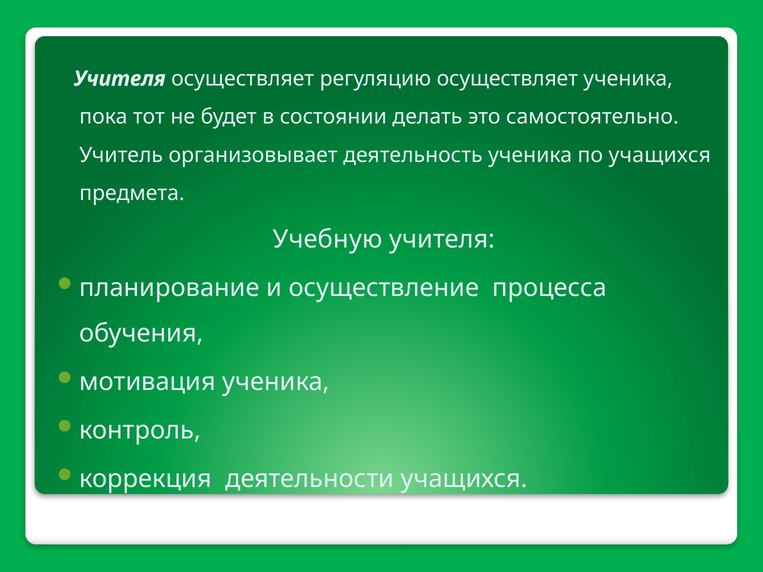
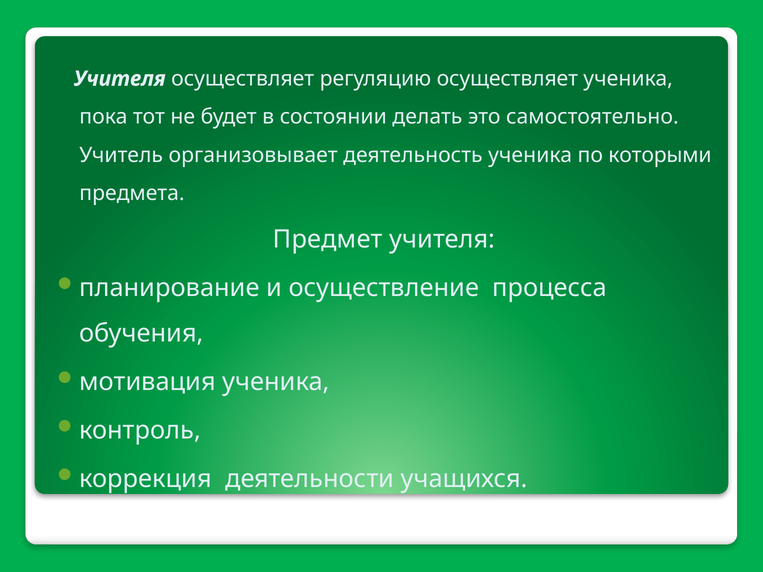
по учащихся: учащихся -> которыми
Учебную: Учебную -> Предмет
